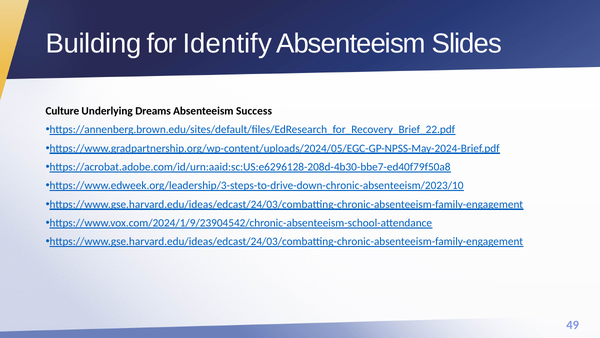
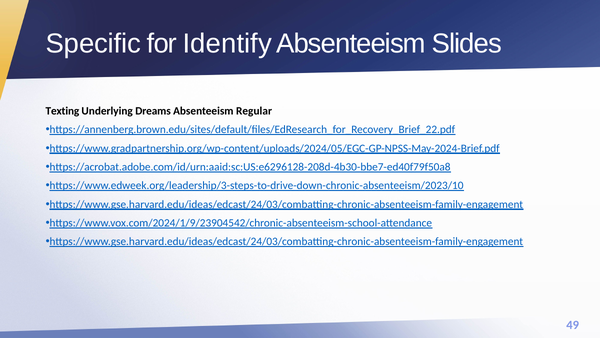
Building: Building -> Specific
Culture: Culture -> Texting
Success: Success -> Regular
